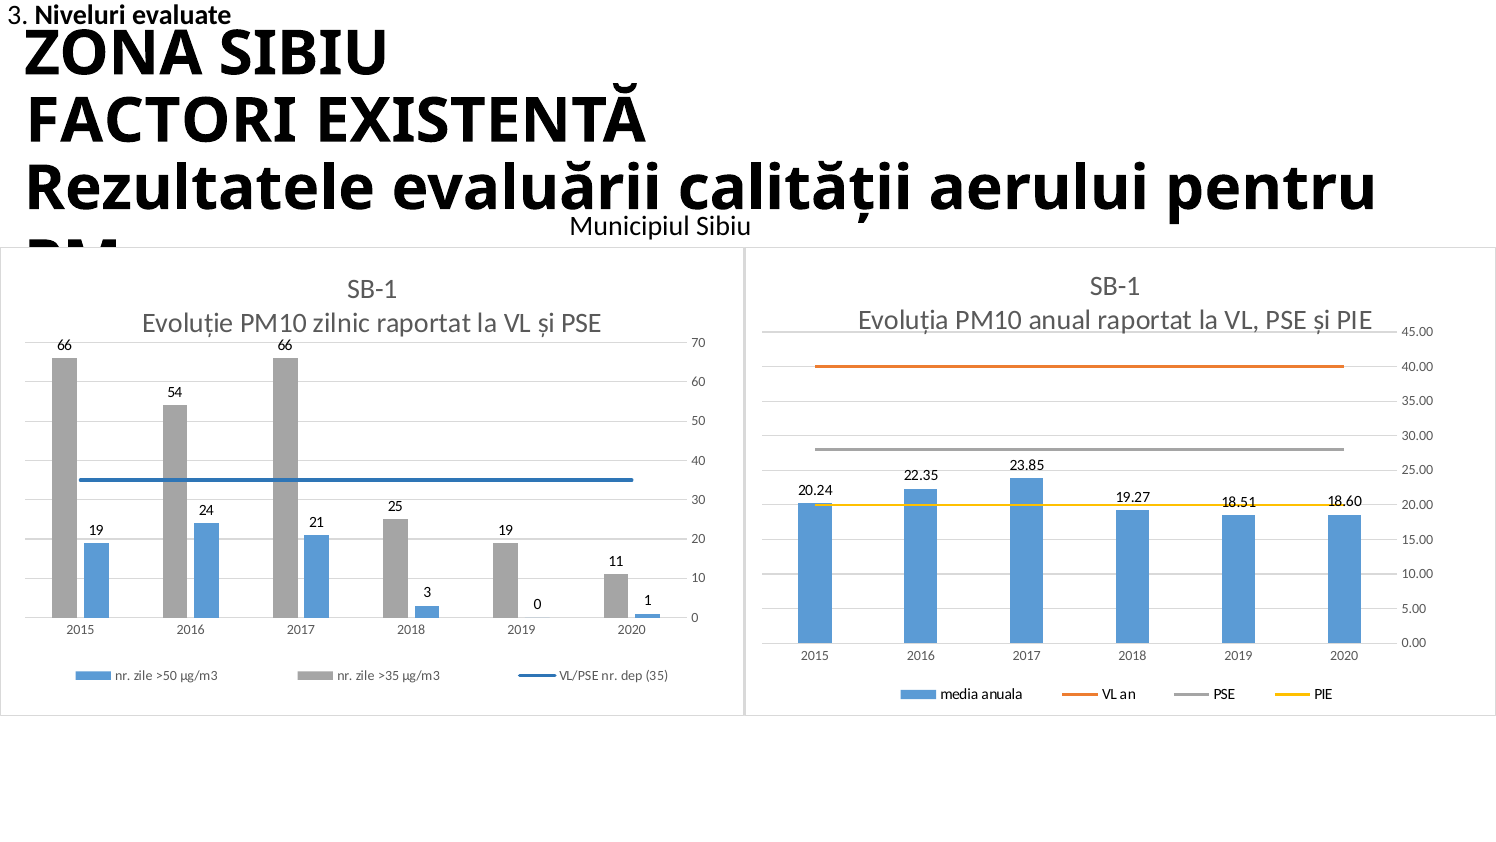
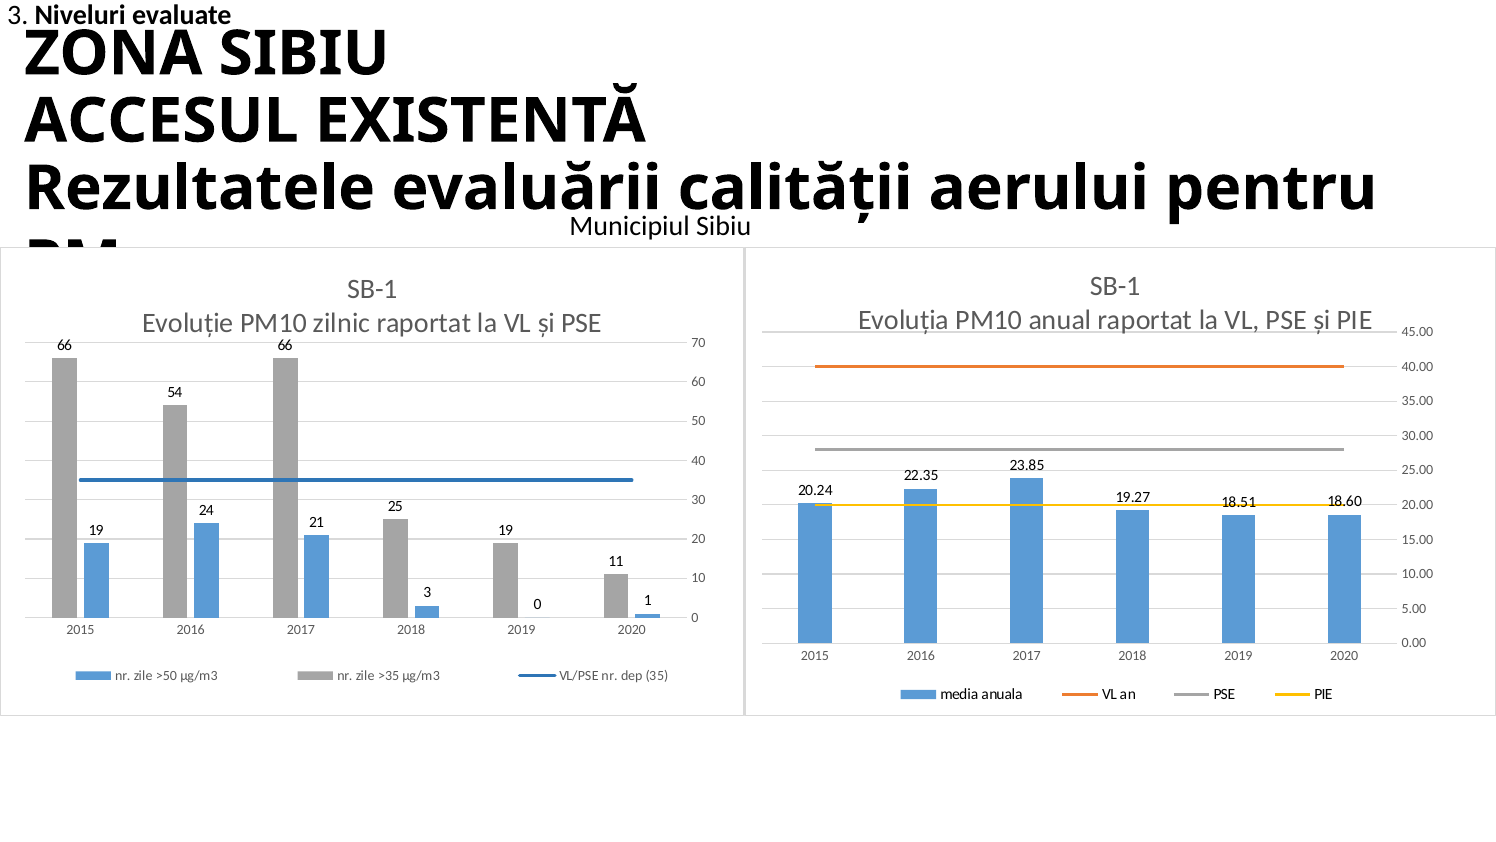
FACTORI: FACTORI -> ACCESUL
